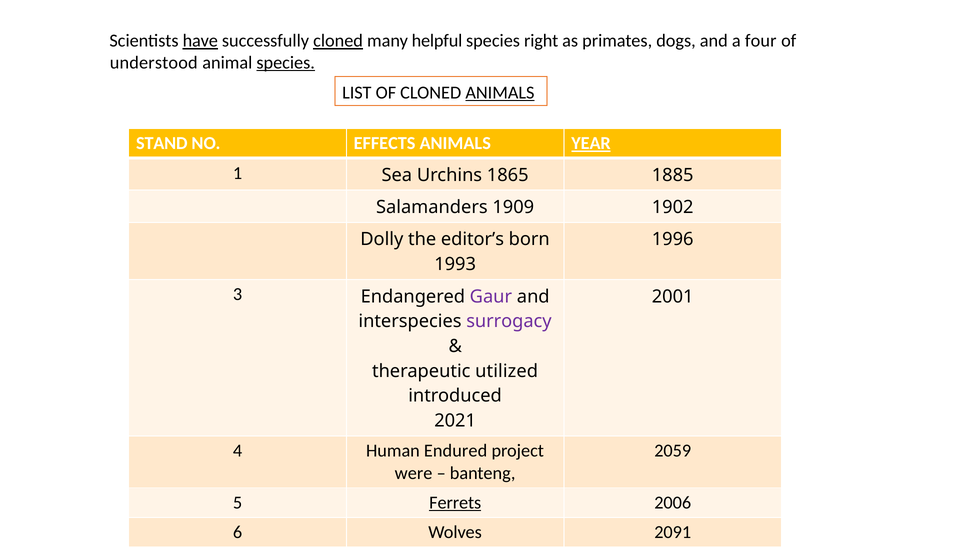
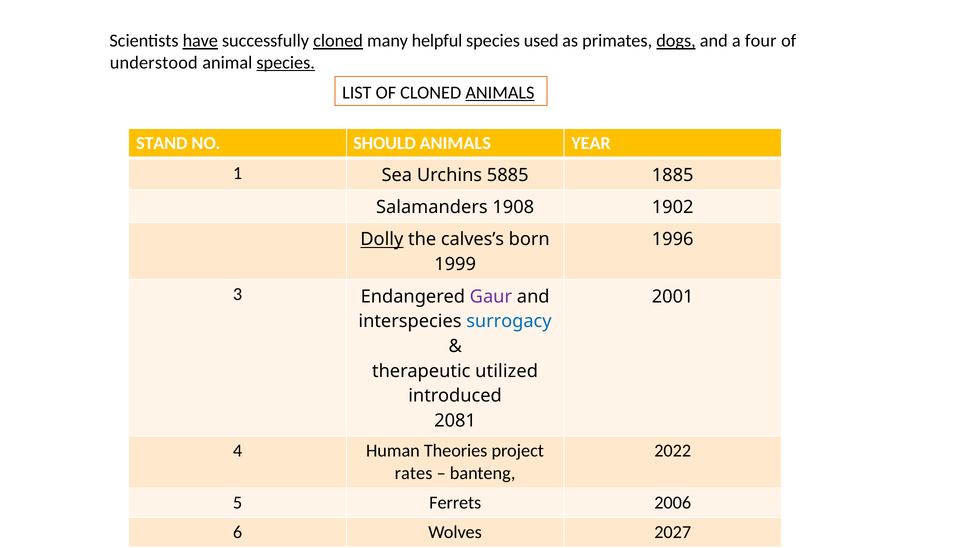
right: right -> used
dogs underline: none -> present
EFFECTS: EFFECTS -> SHOULD
YEAR underline: present -> none
1865: 1865 -> 5885
1909: 1909 -> 1908
Dolly underline: none -> present
editor’s: editor’s -> calves’s
1993: 1993 -> 1999
surrogacy colour: purple -> blue
2021: 2021 -> 2081
Endured: Endured -> Theories
2059: 2059 -> 2022
were: were -> rates
Ferrets underline: present -> none
2091: 2091 -> 2027
